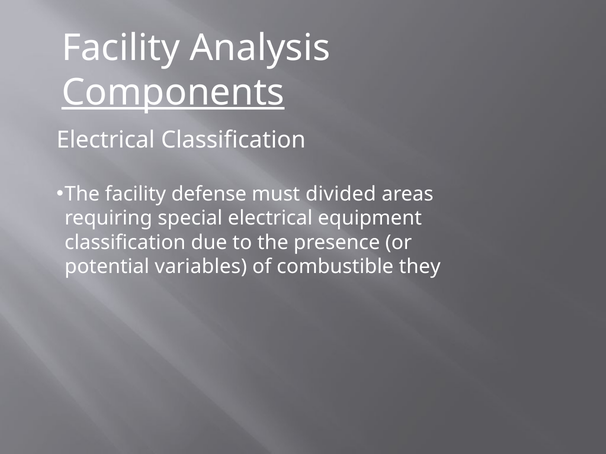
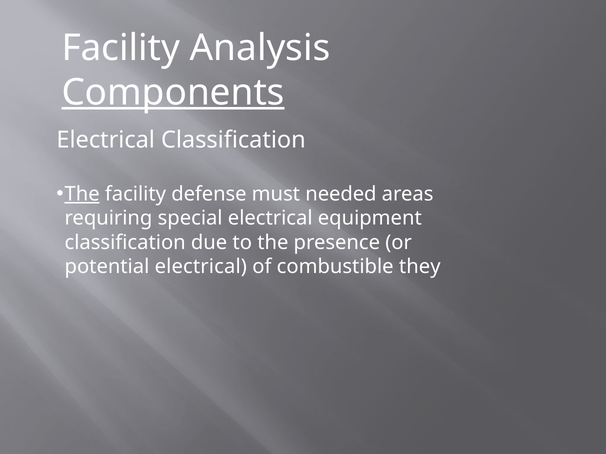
The at (82, 194) underline: none -> present
divided: divided -> needed
potential variables: variables -> electrical
